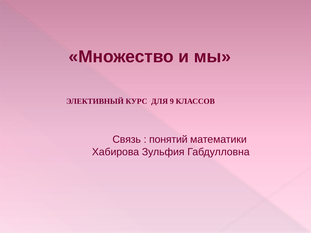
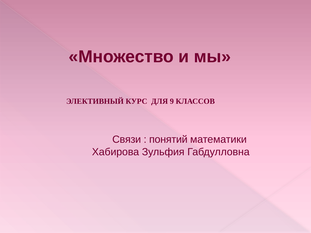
Связь: Связь -> Связи
